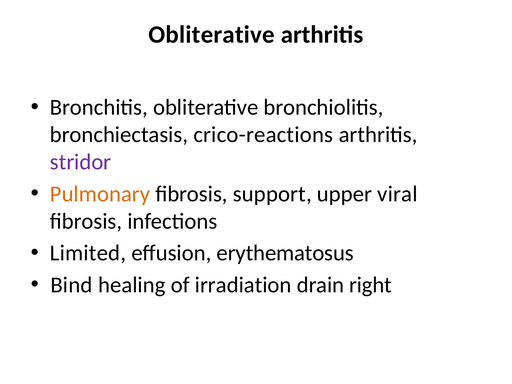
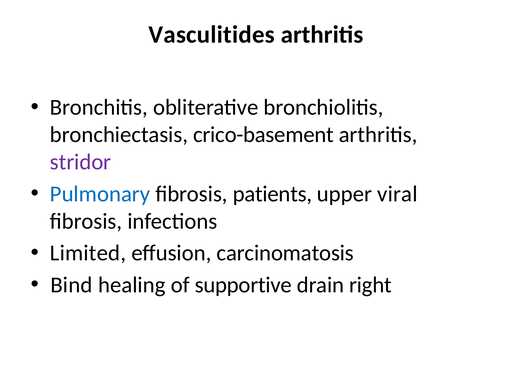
Obliterative at (212, 35): Obliterative -> Vasculitides
crico-reactions: crico-reactions -> crico-basement
Pulmonary colour: orange -> blue
support: support -> patients
erythematosus: erythematosus -> carcinomatosis
irradiation: irradiation -> supportive
